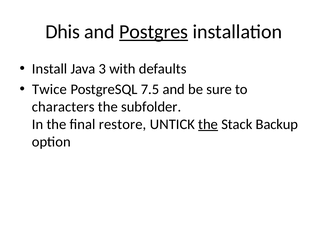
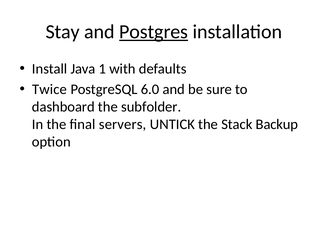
Dhis: Dhis -> Stay
3: 3 -> 1
7.5: 7.5 -> 6.0
characters: characters -> dashboard
restore: restore -> servers
the at (208, 124) underline: present -> none
